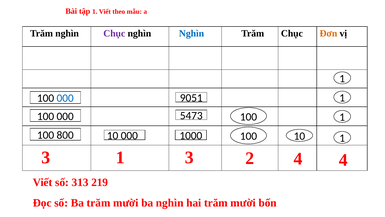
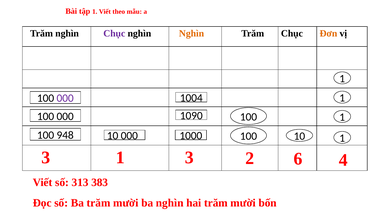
Nghìn at (191, 33) colour: blue -> orange
9051: 9051 -> 1004
000 at (65, 98) colour: blue -> purple
5473: 5473 -> 1090
800: 800 -> 948
2 4: 4 -> 6
219: 219 -> 383
